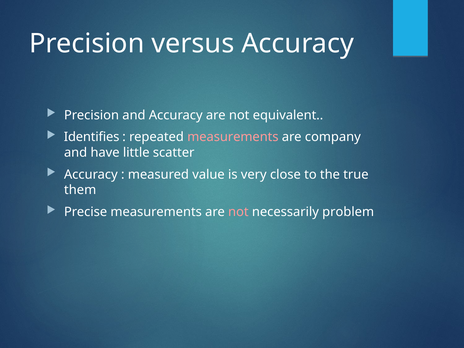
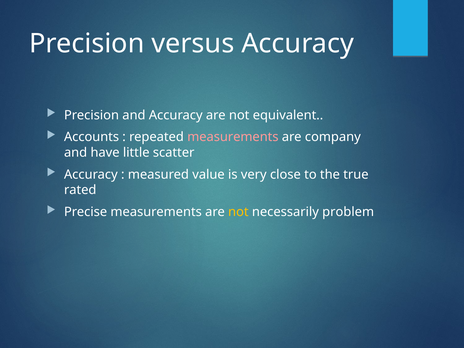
Identifies: Identifies -> Accounts
them: them -> rated
not at (238, 212) colour: pink -> yellow
